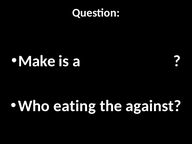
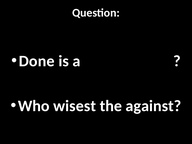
Make: Make -> Done
eating: eating -> wisest
